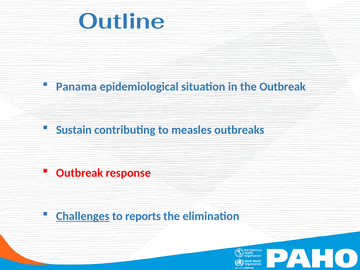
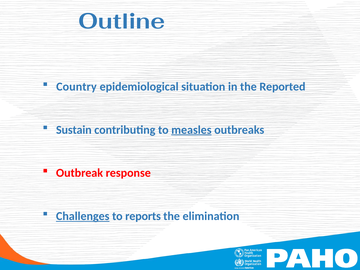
Panama: Panama -> Country
the Outbreak: Outbreak -> Reported
measles underline: none -> present
